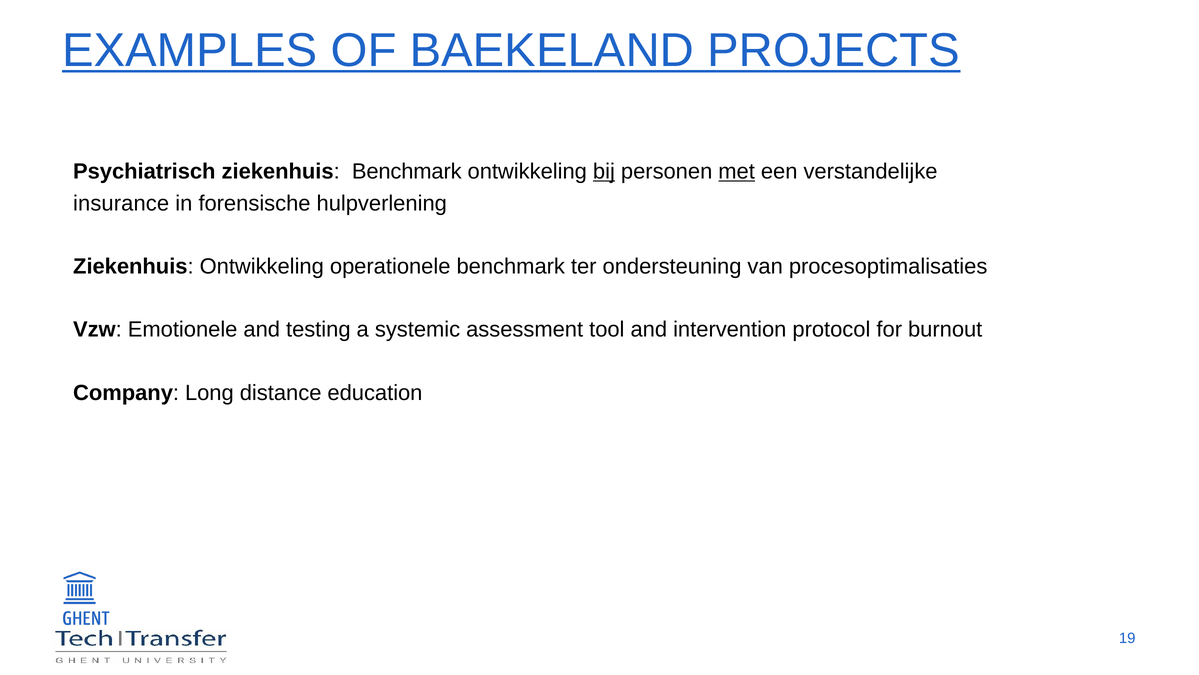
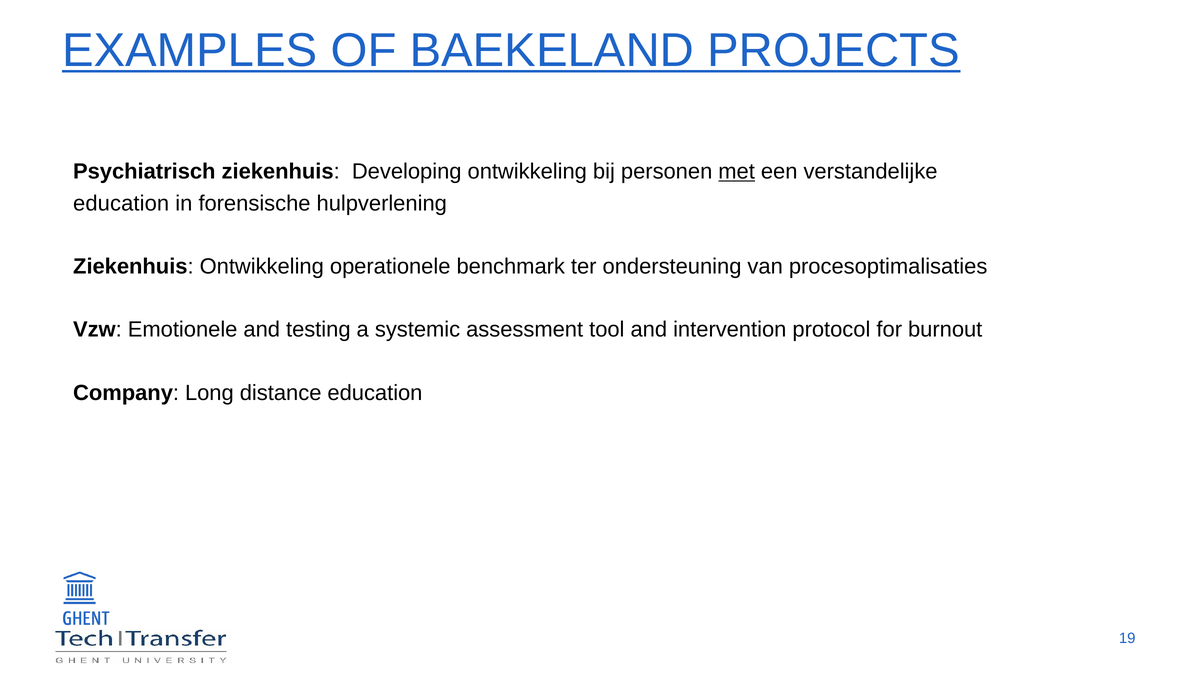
ziekenhuis Benchmark: Benchmark -> Developing
bij underline: present -> none
insurance at (121, 203): insurance -> education
